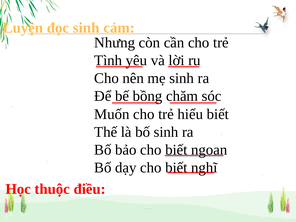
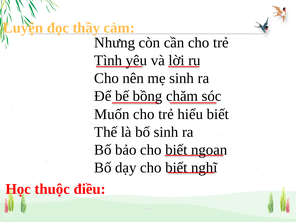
đọc sinh: sinh -> thầy
